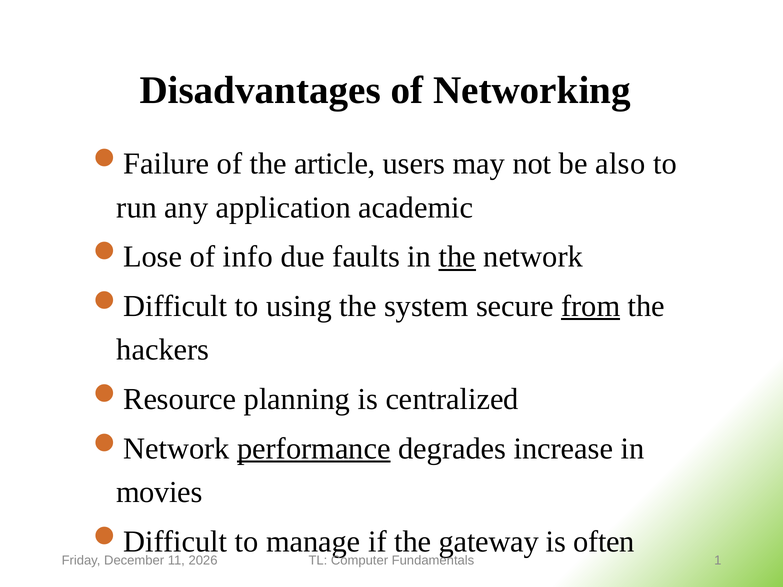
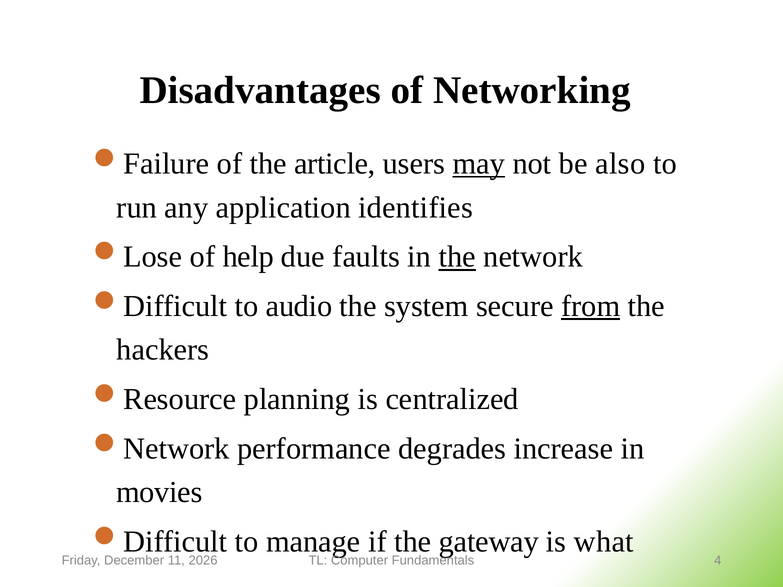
may underline: none -> present
academic: academic -> identifies
info: info -> help
using: using -> audio
performance underline: present -> none
often: often -> what
1: 1 -> 4
